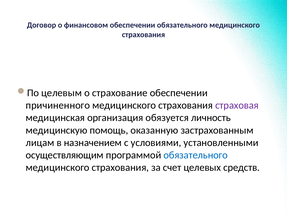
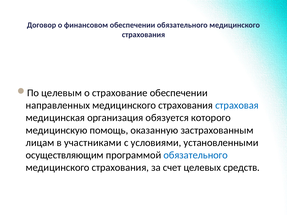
причиненного: причиненного -> направленных
страховая colour: purple -> blue
личность: личность -> которого
назначением: назначением -> участниками
